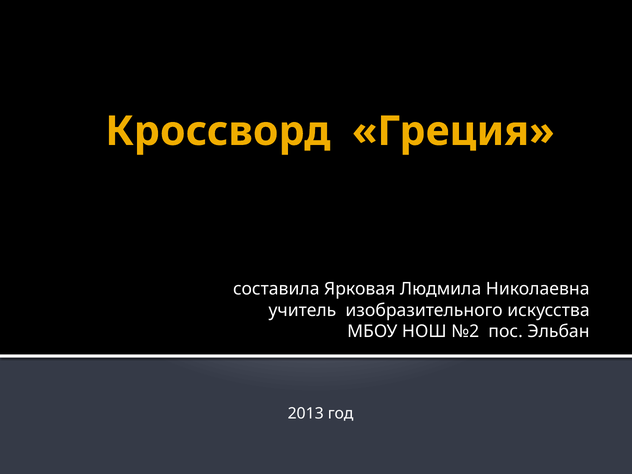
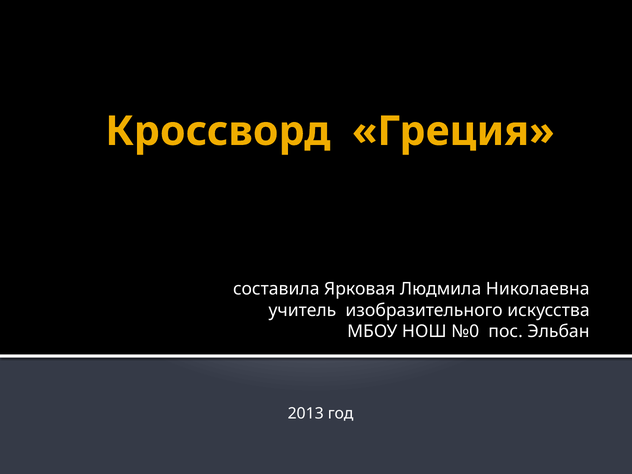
№2: №2 -> №0
